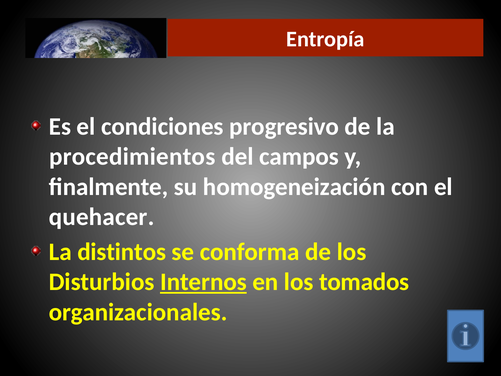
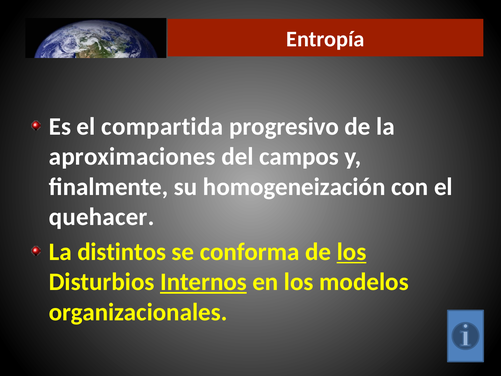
condiciones: condiciones -> compartida
procedimientos: procedimientos -> aproximaciones
los at (352, 252) underline: none -> present
tomados: tomados -> modelos
